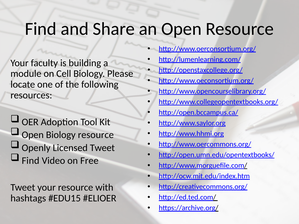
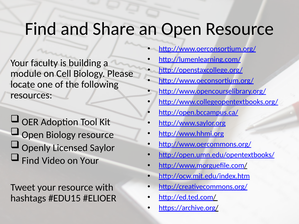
Licensed Tweet: Tweet -> Saylor
on Free: Free -> Your
